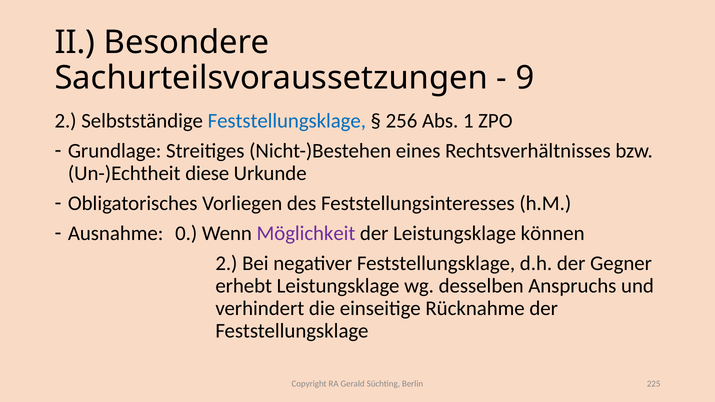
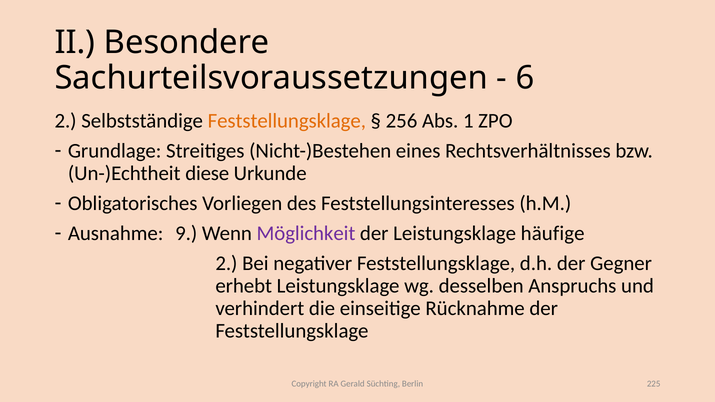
9: 9 -> 6
Feststellungsklage at (287, 121) colour: blue -> orange
0: 0 -> 9
können: können -> häufige
